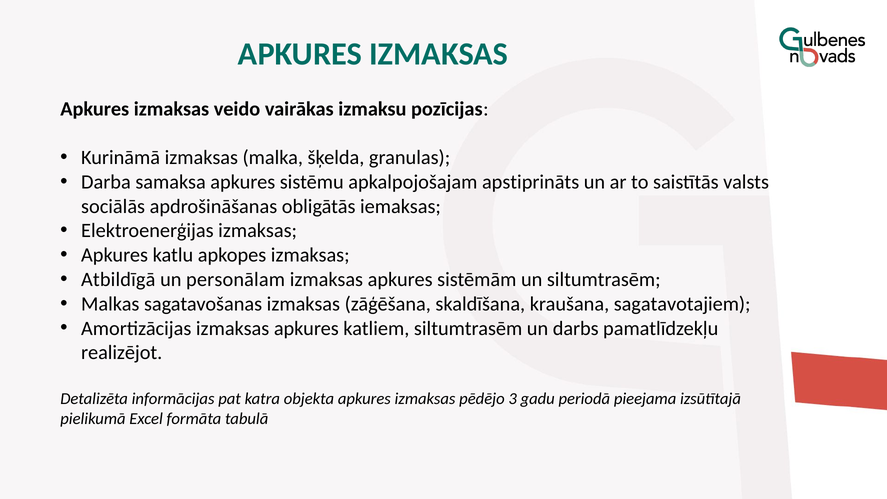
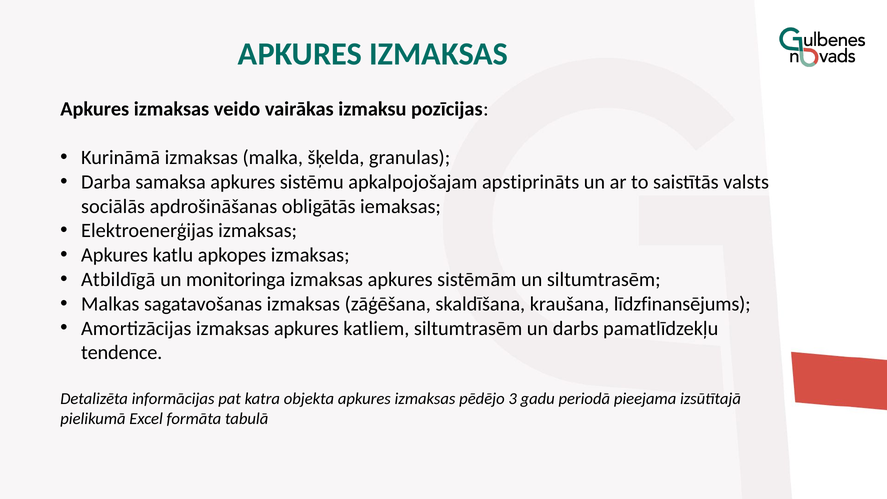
personālam: personālam -> monitoringa
sagatavotajiem: sagatavotajiem -> līdzfinansējums
realizējot: realizējot -> tendence
